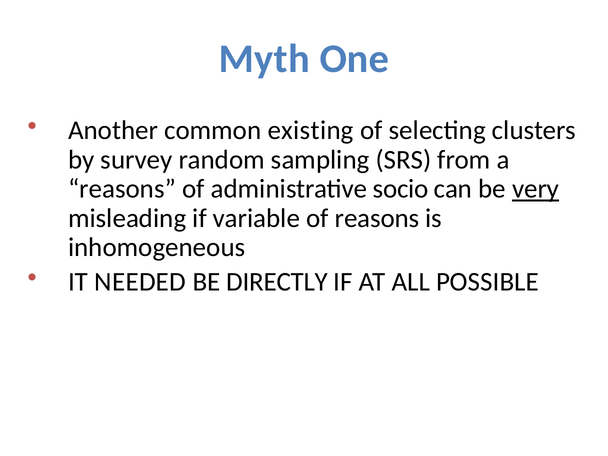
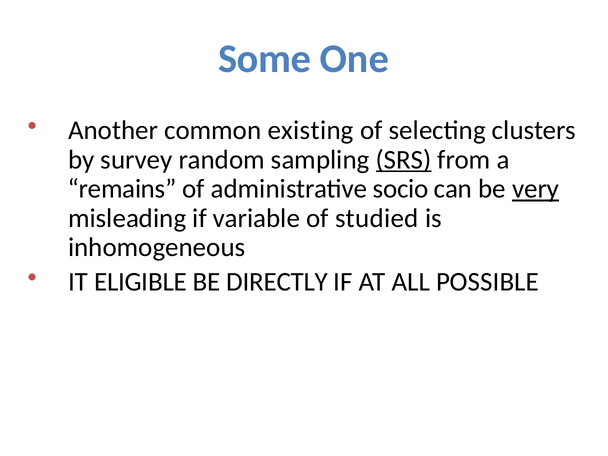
Myth: Myth -> Some
SRS underline: none -> present
reasons at (122, 189): reasons -> remains
of reasons: reasons -> studied
NEEDED: NEEDED -> ELIGIBLE
